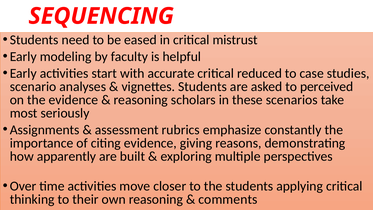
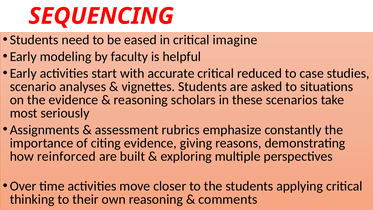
mistrust: mistrust -> imagine
perceived: perceived -> situations
apparently: apparently -> reinforced
